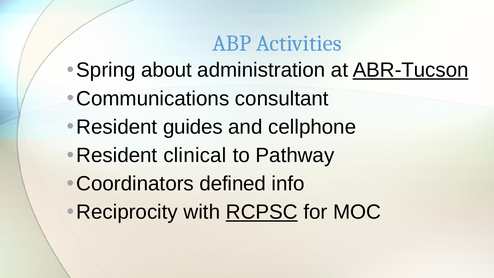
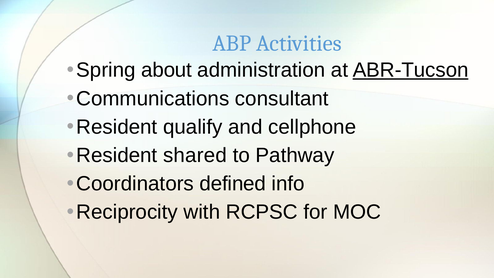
guides: guides -> qualify
clinical: clinical -> shared
RCPSC underline: present -> none
